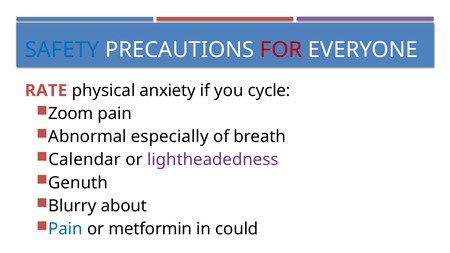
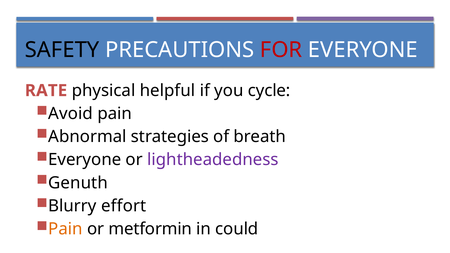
SAFETY colour: blue -> black
anxiety: anxiety -> helpful
Zoom: Zoom -> Avoid
especially: especially -> strategies
Calendar at (85, 160): Calendar -> Everyone
about: about -> effort
Pain at (65, 229) colour: blue -> orange
